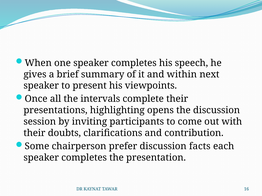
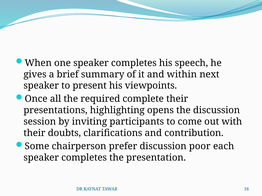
intervals: intervals -> required
facts: facts -> poor
